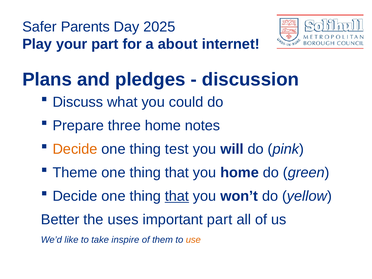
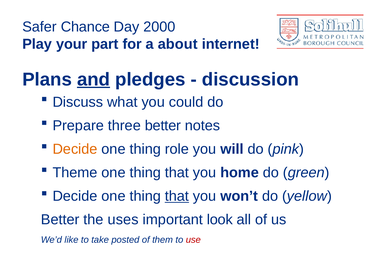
Parents: Parents -> Chance
2025: 2025 -> 2000
and underline: none -> present
three home: home -> better
test: test -> role
important part: part -> look
inspire: inspire -> posted
use colour: orange -> red
